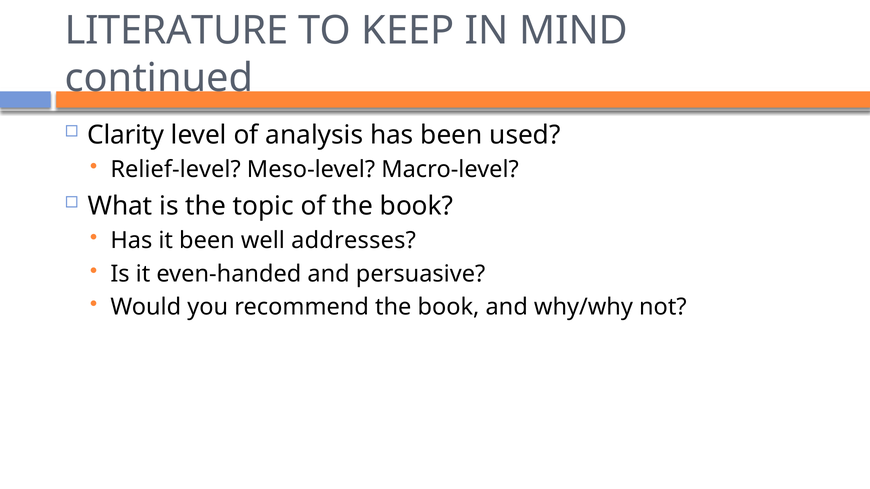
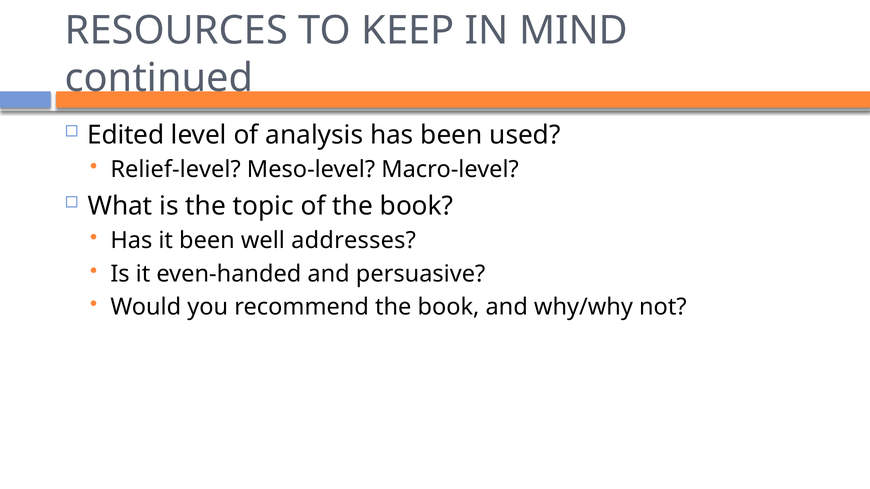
LITERATURE: LITERATURE -> RESOURCES
Clarity: Clarity -> Edited
